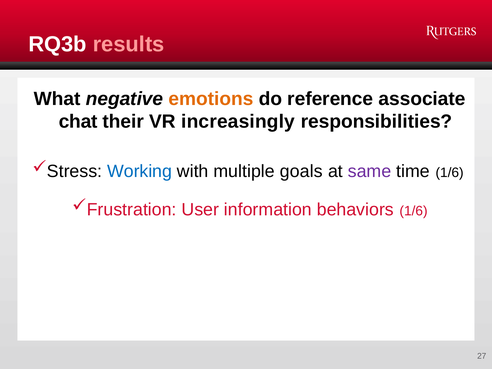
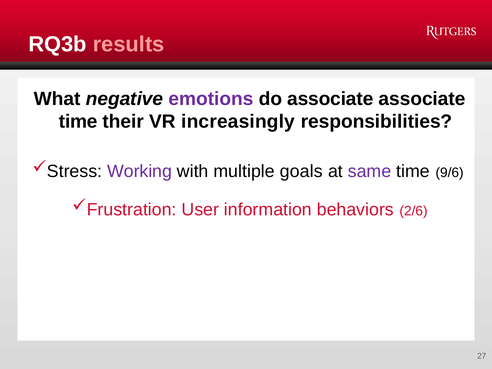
emotions colour: orange -> purple
do reference: reference -> associate
chat at (78, 122): chat -> time
Working colour: blue -> purple
time 1/6: 1/6 -> 9/6
behaviors 1/6: 1/6 -> 2/6
